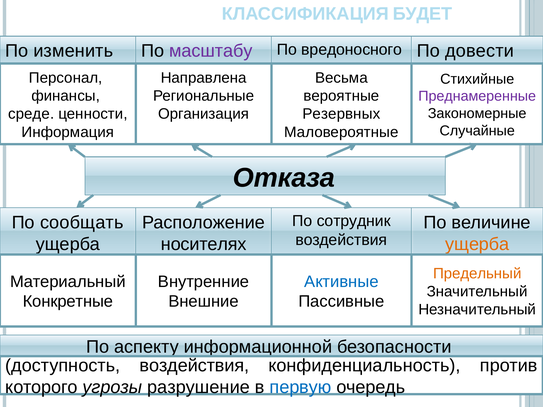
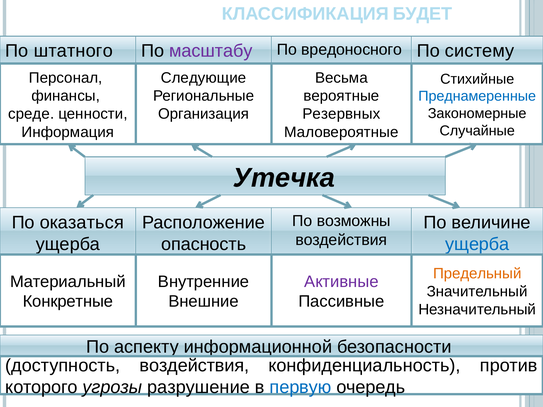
изменить: изменить -> штатного
довести: довести -> систему
Направлена: Направлена -> Следующие
Преднамеренные colour: purple -> blue
Отказа: Отказа -> Утечка
сотрудник: сотрудник -> возможны
сообщать: сообщать -> оказаться
носителях: носителях -> опасность
ущерба at (477, 244) colour: orange -> blue
Активные colour: blue -> purple
